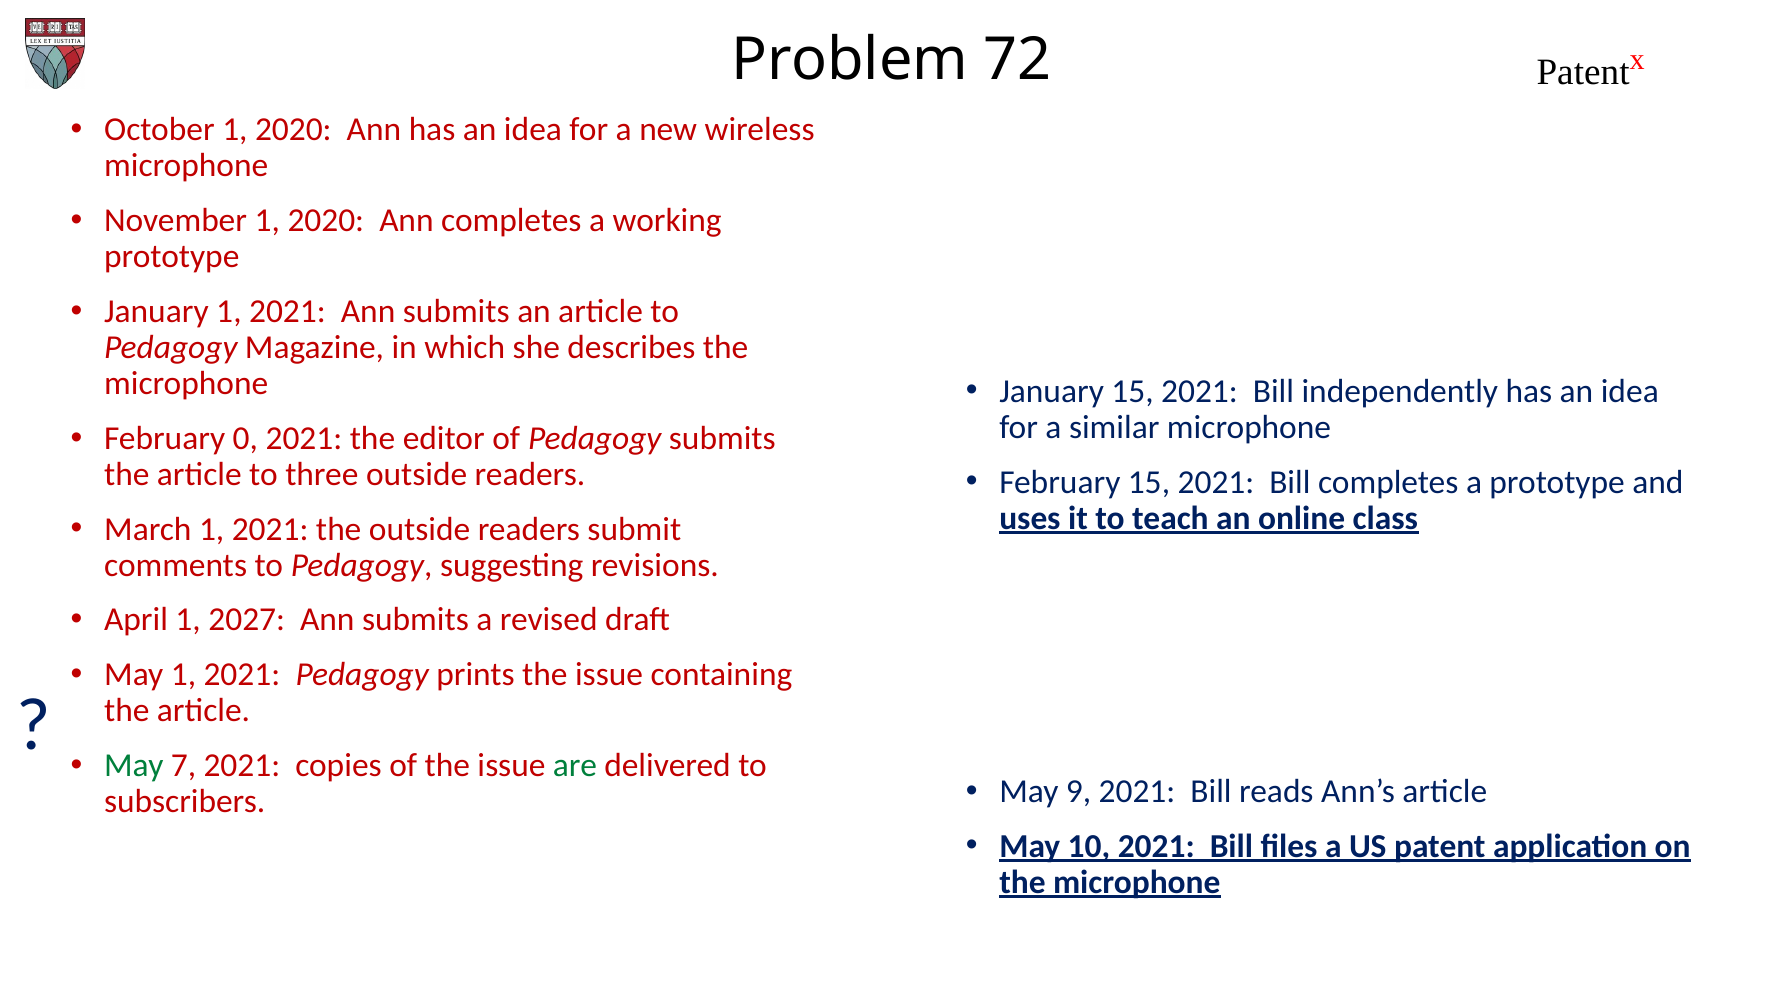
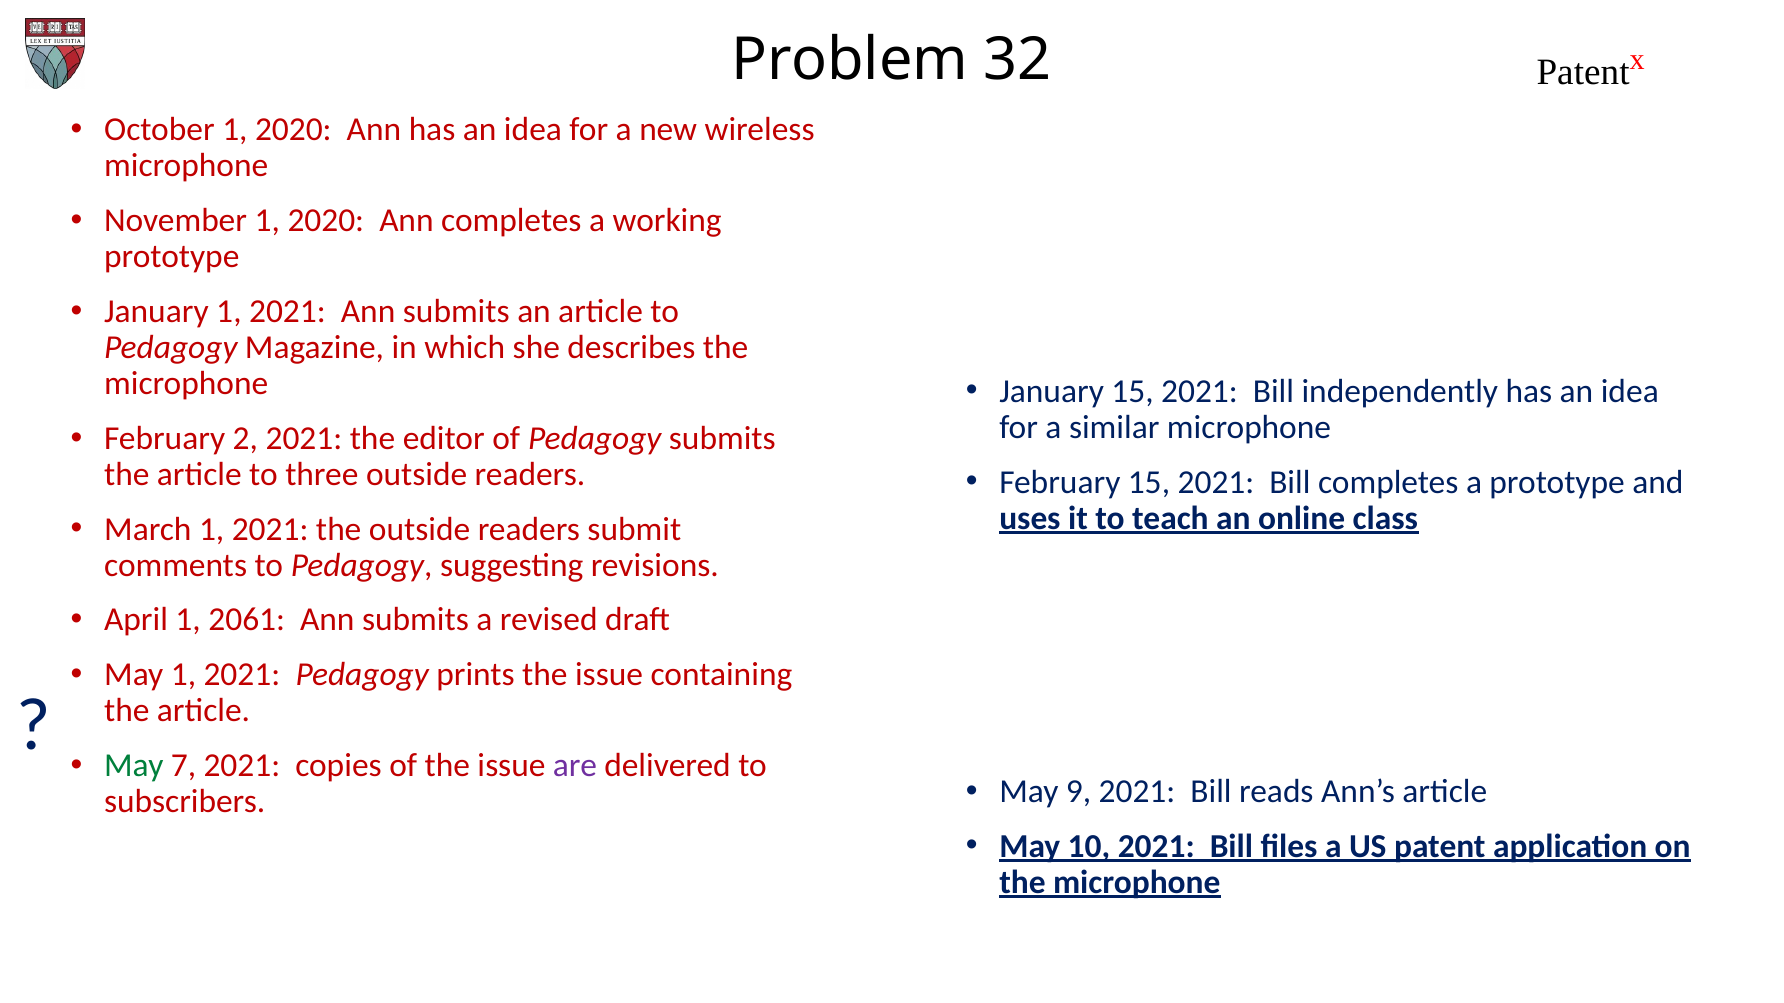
72: 72 -> 32
0: 0 -> 2
2027: 2027 -> 2061
are colour: green -> purple
